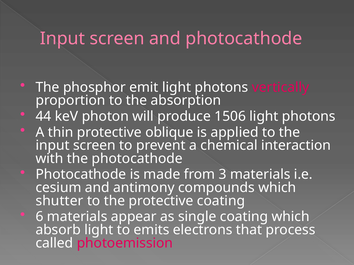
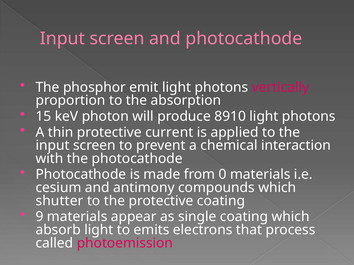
44: 44 -> 15
1506: 1506 -> 8910
oblique: oblique -> current
3: 3 -> 0
6: 6 -> 9
